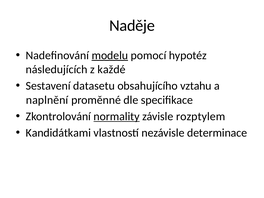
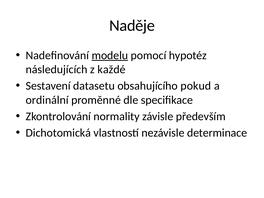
vztahu: vztahu -> pokud
naplnění: naplnění -> ordinální
normality underline: present -> none
rozptylem: rozptylem -> především
Kandidátkami: Kandidátkami -> Dichotomická
